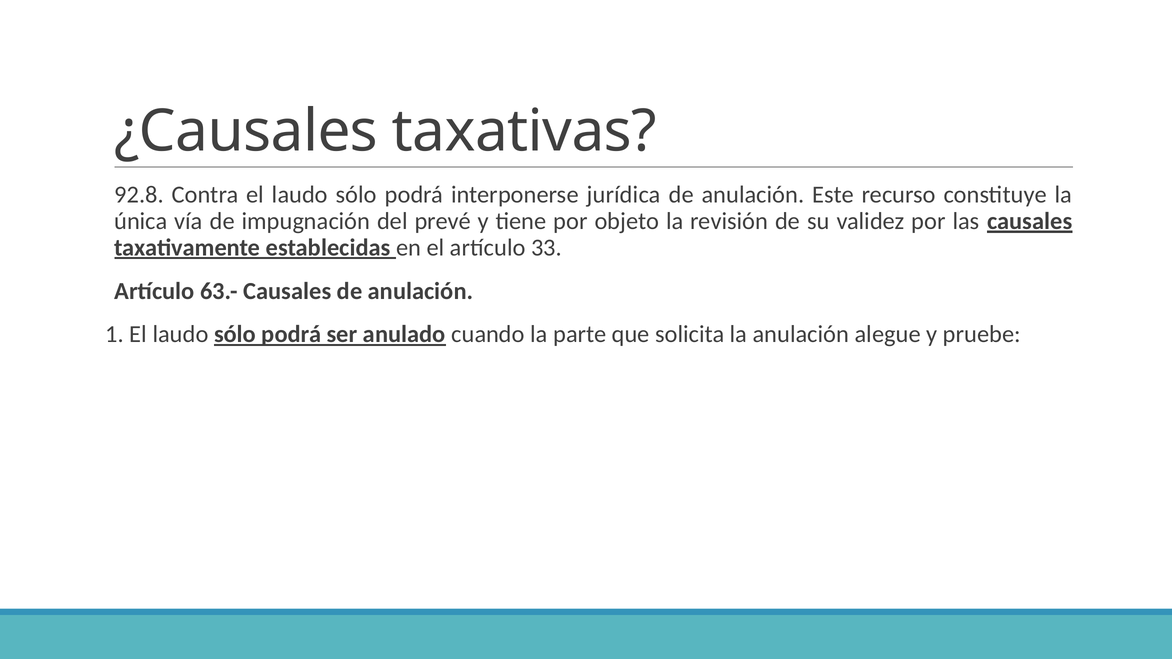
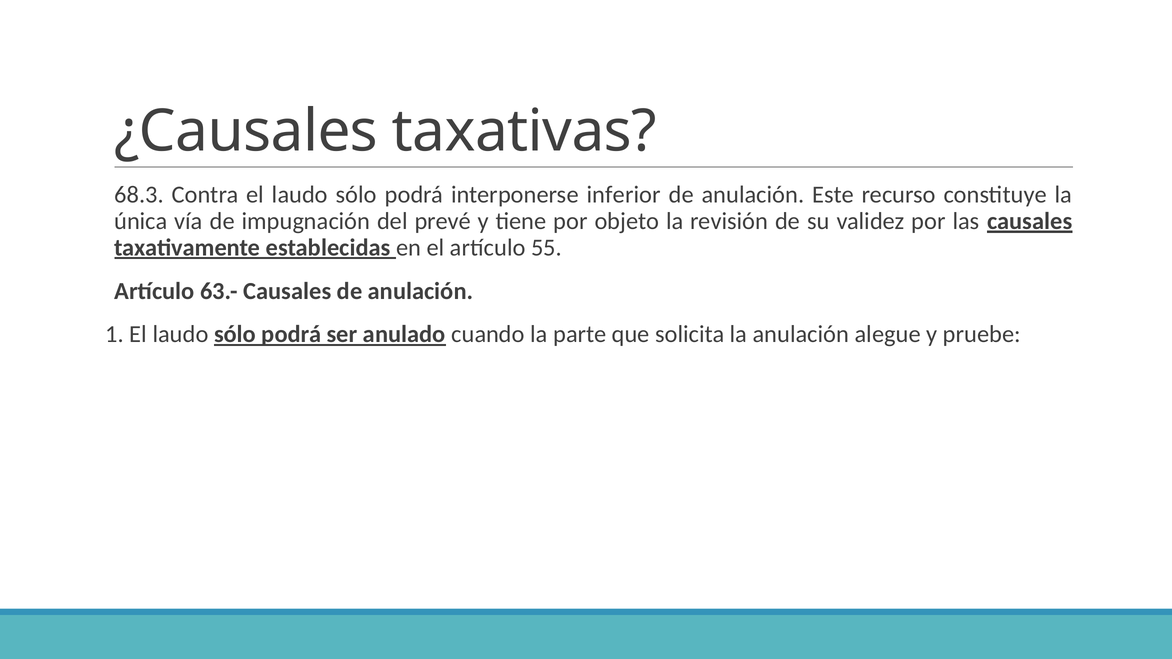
92.8: 92.8 -> 68.3
jurídica: jurídica -> inferior
33: 33 -> 55
